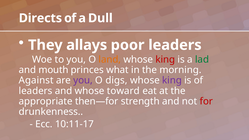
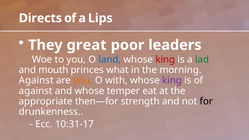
Dull: Dull -> Lips
allays: allays -> great
land colour: orange -> blue
you at (83, 80) colour: purple -> orange
digs: digs -> with
leaders at (36, 91): leaders -> against
toward: toward -> temper
for colour: red -> black
10:11-17: 10:11-17 -> 10:31-17
